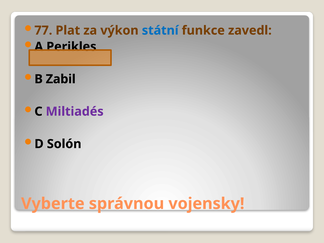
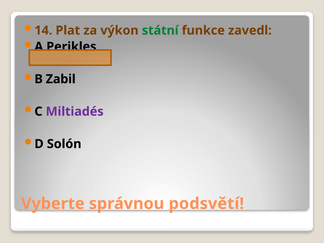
77: 77 -> 14
státní colour: blue -> green
vojensky: vojensky -> podsvětí
